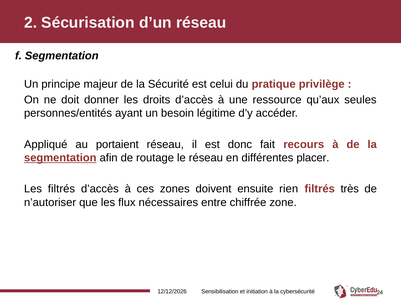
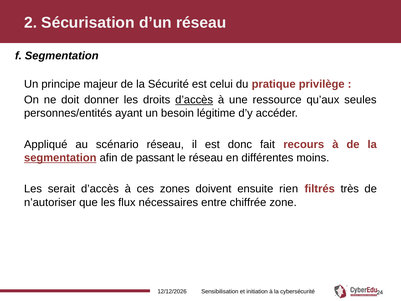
d’accès at (194, 100) underline: none -> present
portaient: portaient -> scénario
routage: routage -> passant
placer: placer -> moins
Les filtrés: filtrés -> serait
